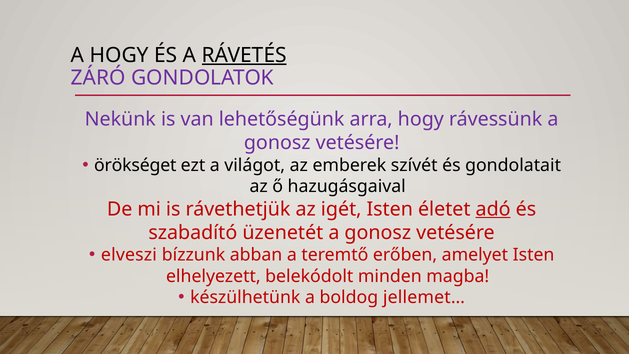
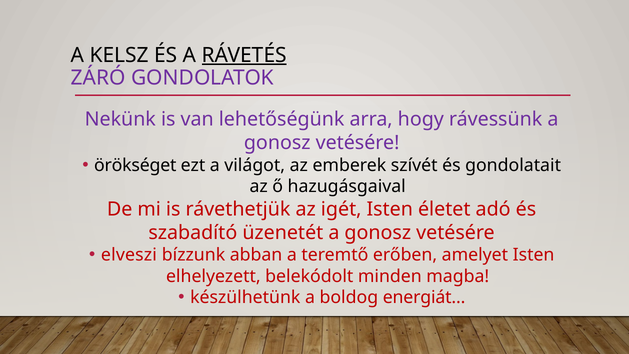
A HOGY: HOGY -> KELSZ
adó underline: present -> none
jellemet…: jellemet… -> energiát…
